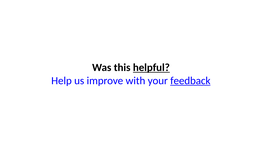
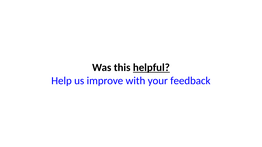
feedback underline: present -> none
